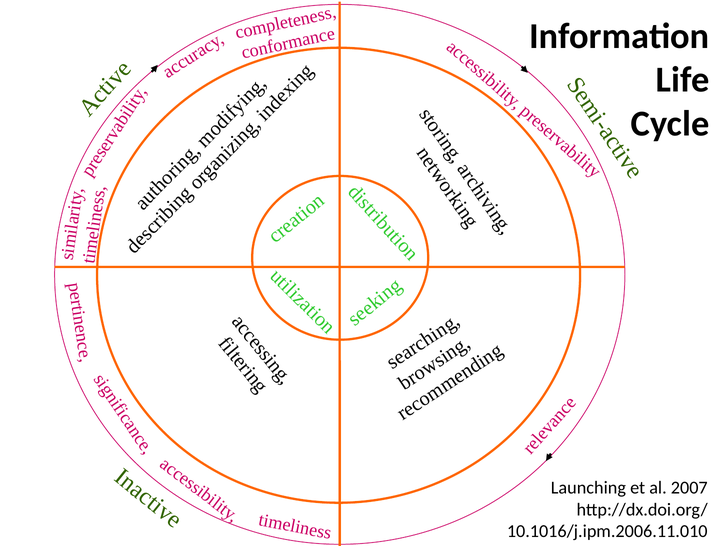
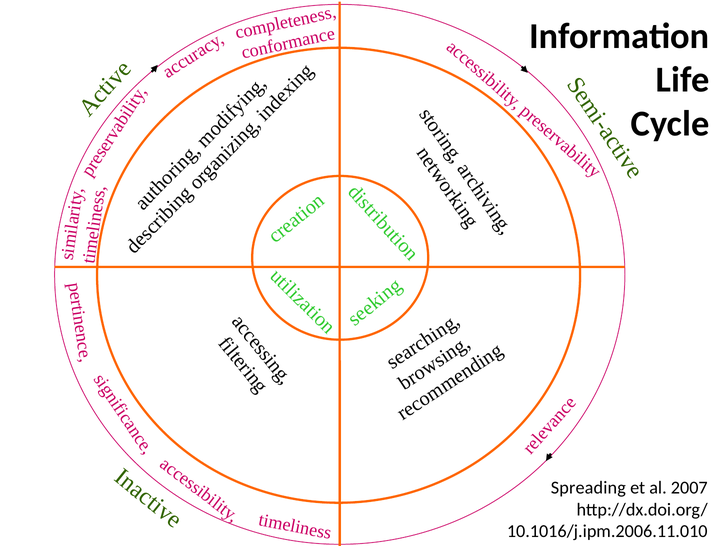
Launching: Launching -> Spreading
